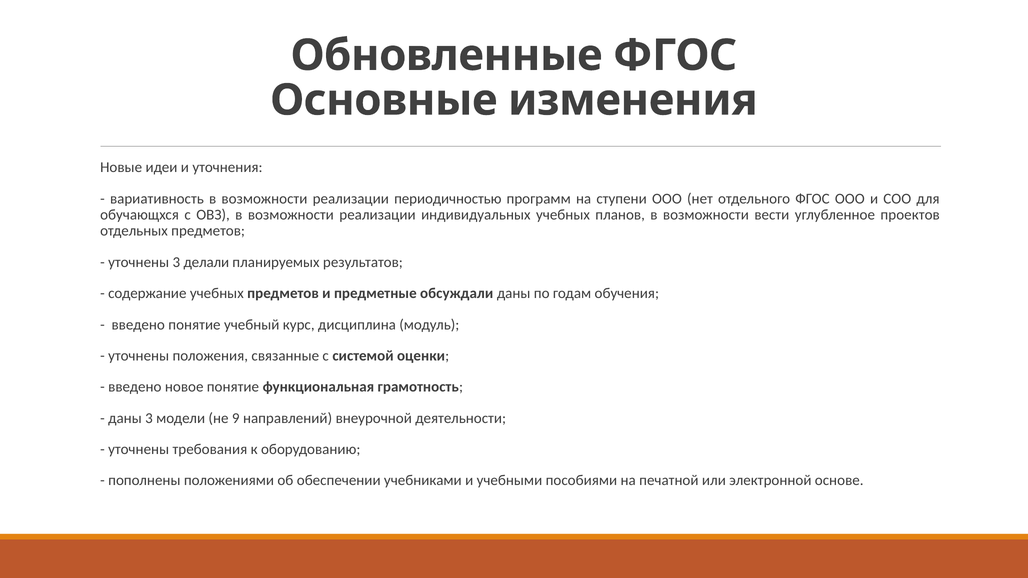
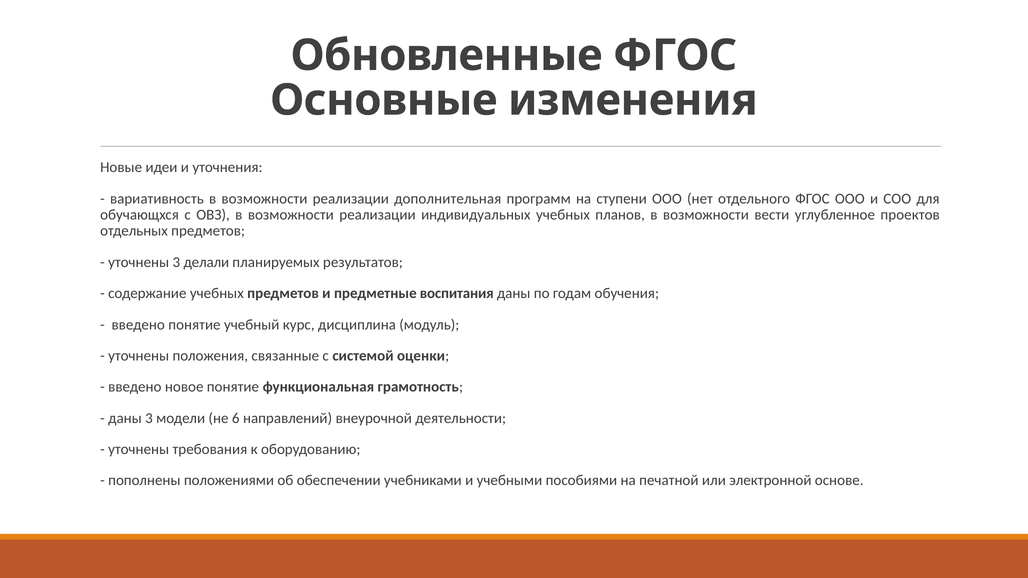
периодичностью: периодичностью -> дополнительная
обсуждали: обсуждали -> воспитания
9: 9 -> 6
